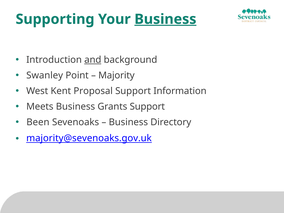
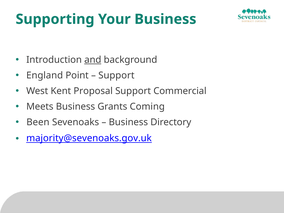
Business at (165, 19) underline: present -> none
Swanley: Swanley -> England
Majority at (116, 75): Majority -> Support
Information: Information -> Commercial
Grants Support: Support -> Coming
